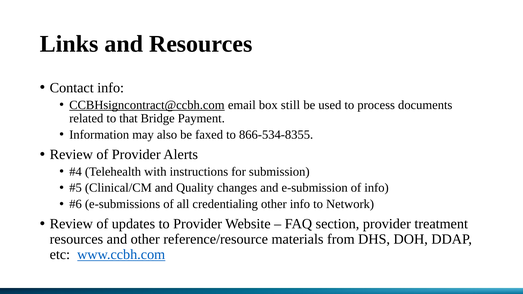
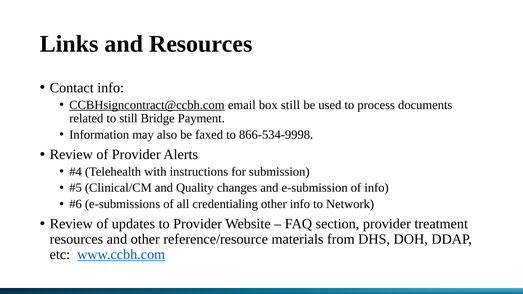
to that: that -> still
866-534-8355: 866-534-8355 -> 866-534-9998
